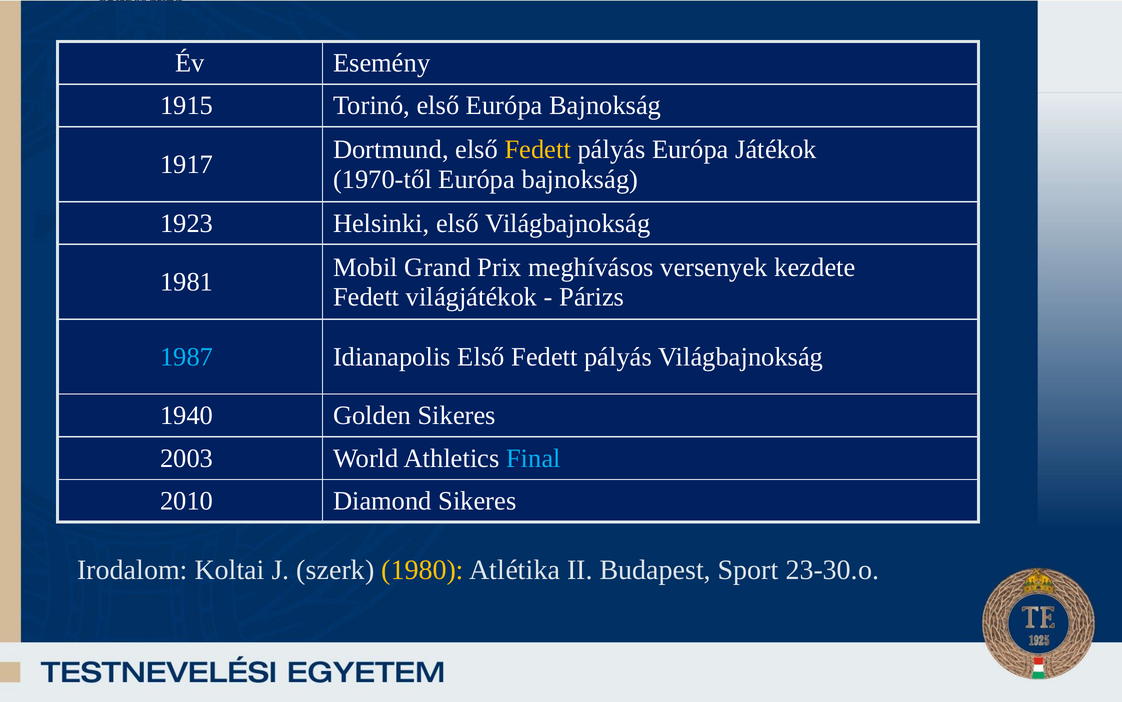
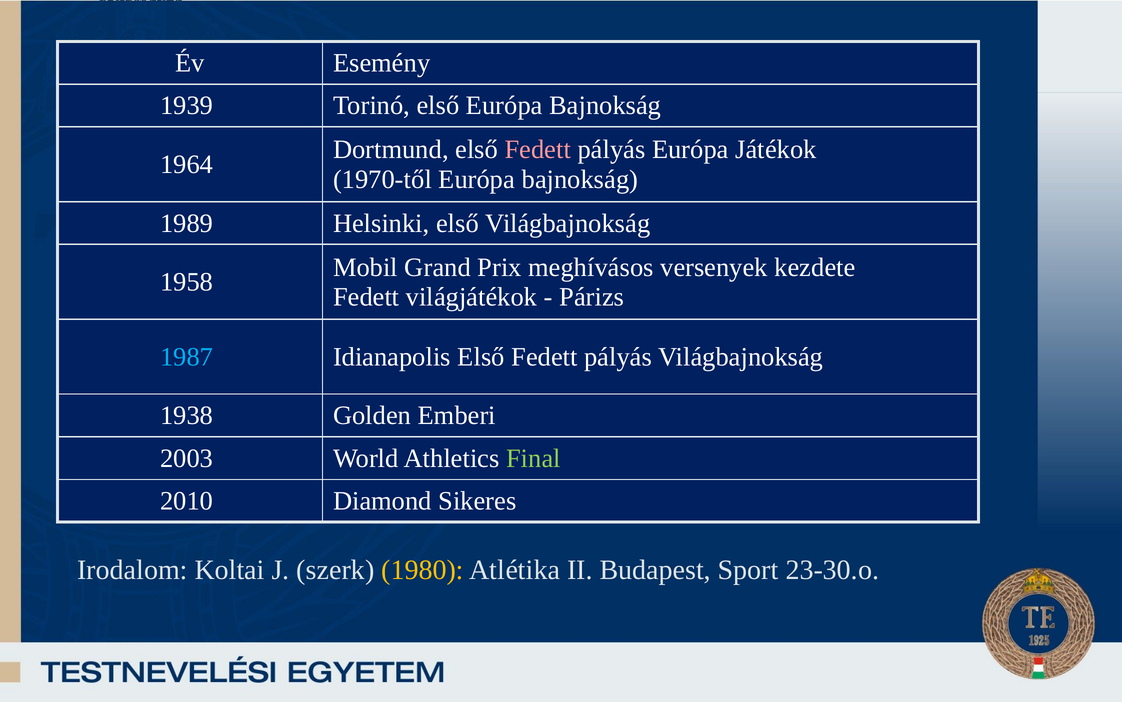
1915: 1915 -> 1939
Fedett at (538, 150) colour: yellow -> pink
1917: 1917 -> 1964
1923: 1923 -> 1989
1981: 1981 -> 1958
1940: 1940 -> 1938
Golden Sikeres: Sikeres -> Emberi
Final colour: light blue -> light green
